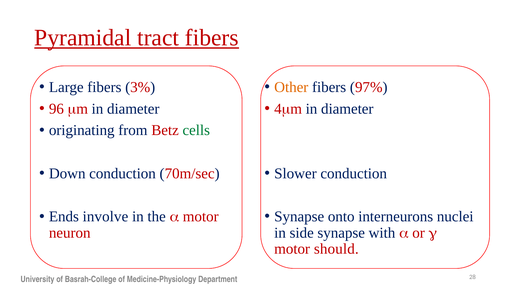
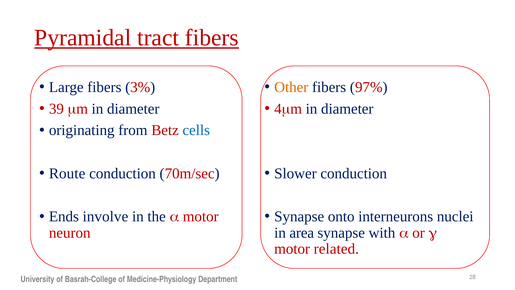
96: 96 -> 39
cells colour: green -> blue
Down: Down -> Route
side: side -> area
should: should -> related
